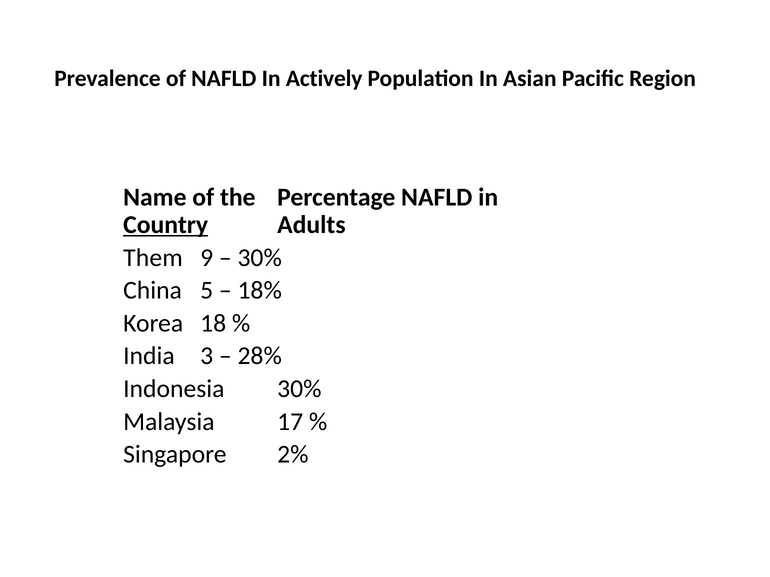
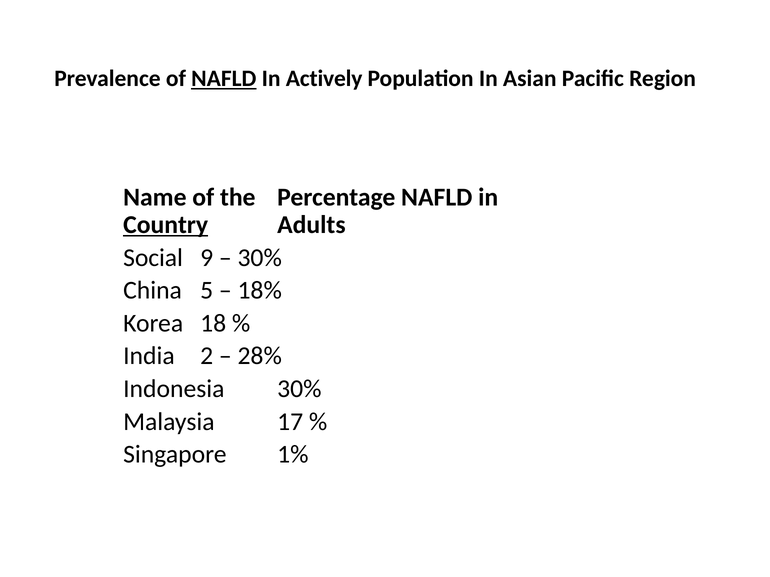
NAFLD at (224, 79) underline: none -> present
Them: Them -> Social
3: 3 -> 2
2%: 2% -> 1%
